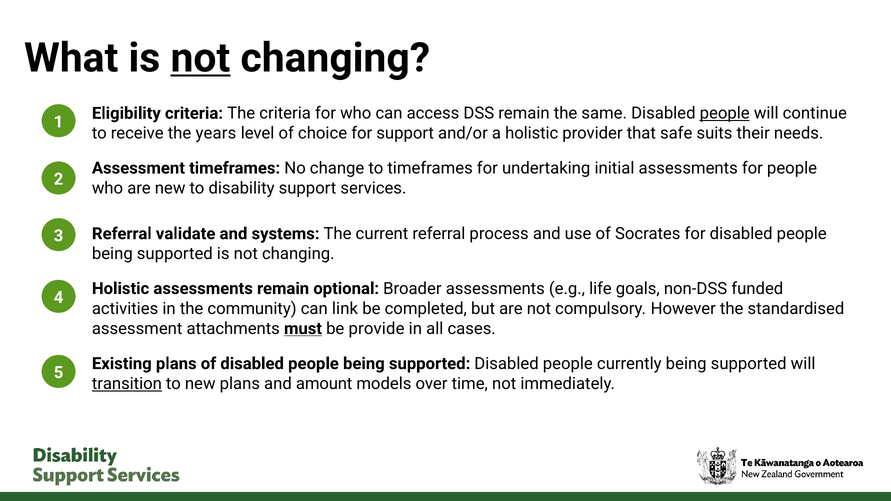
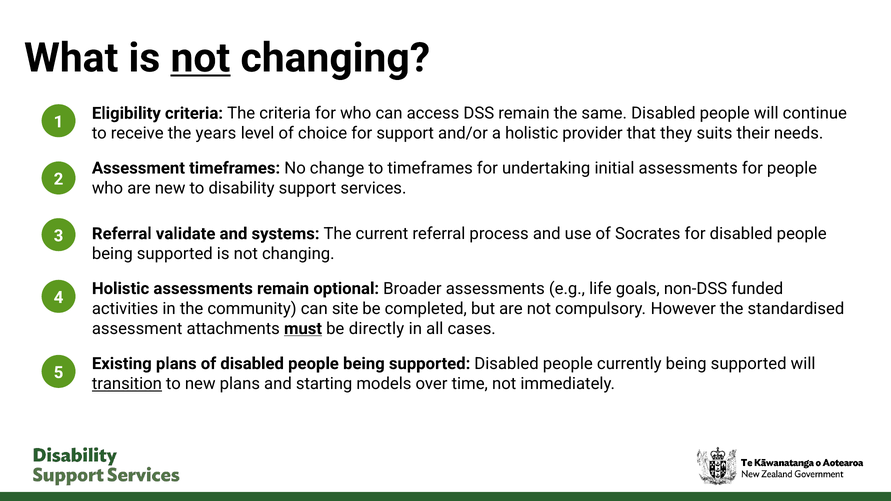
people at (725, 113) underline: present -> none
safe: safe -> they
link: link -> site
provide: provide -> directly
amount: amount -> starting
